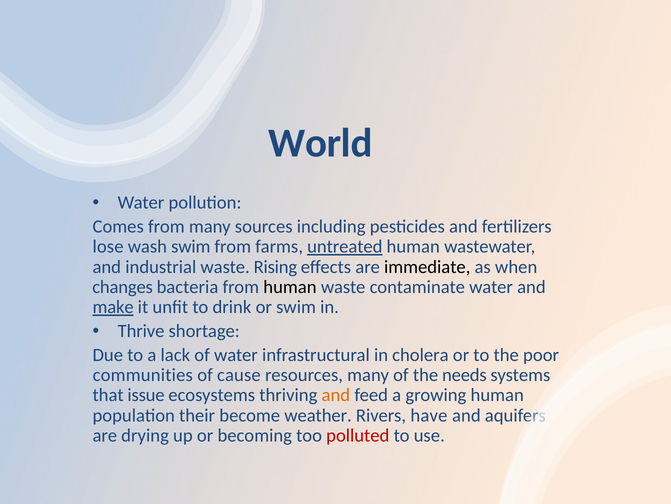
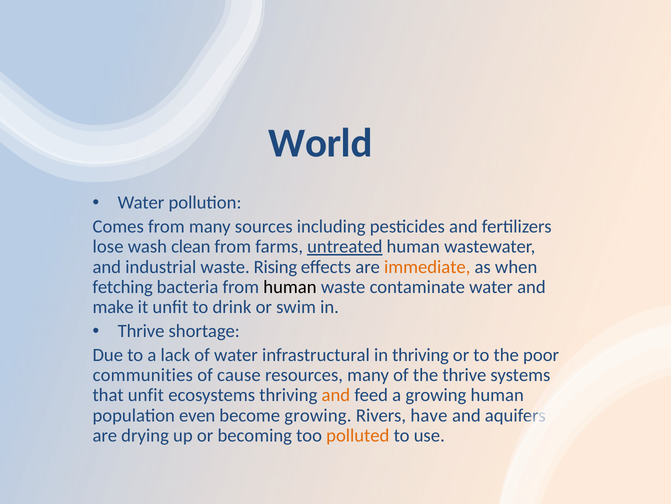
wash swim: swim -> clean
immediate colour: black -> orange
changes: changes -> fetching
make underline: present -> none
in cholera: cholera -> thriving
the needs: needs -> thrive
that issue: issue -> unfit
their: their -> even
become weather: weather -> growing
polluted colour: red -> orange
